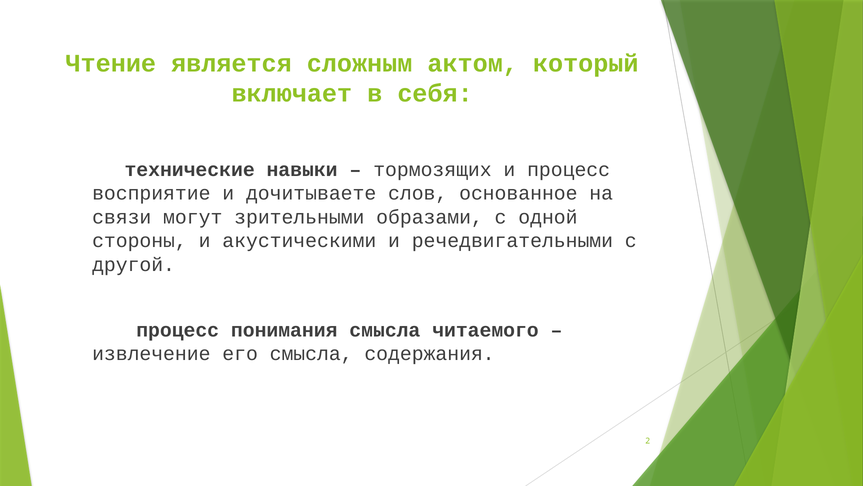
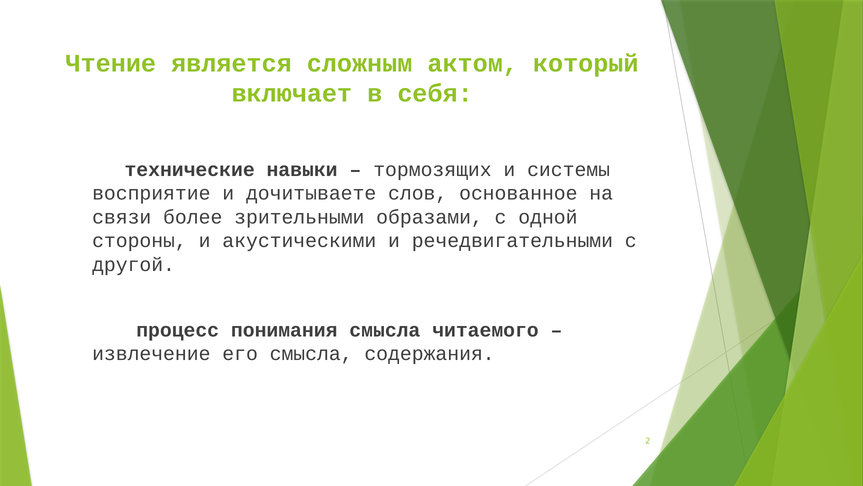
и процесс: процесс -> системы
могут: могут -> более
